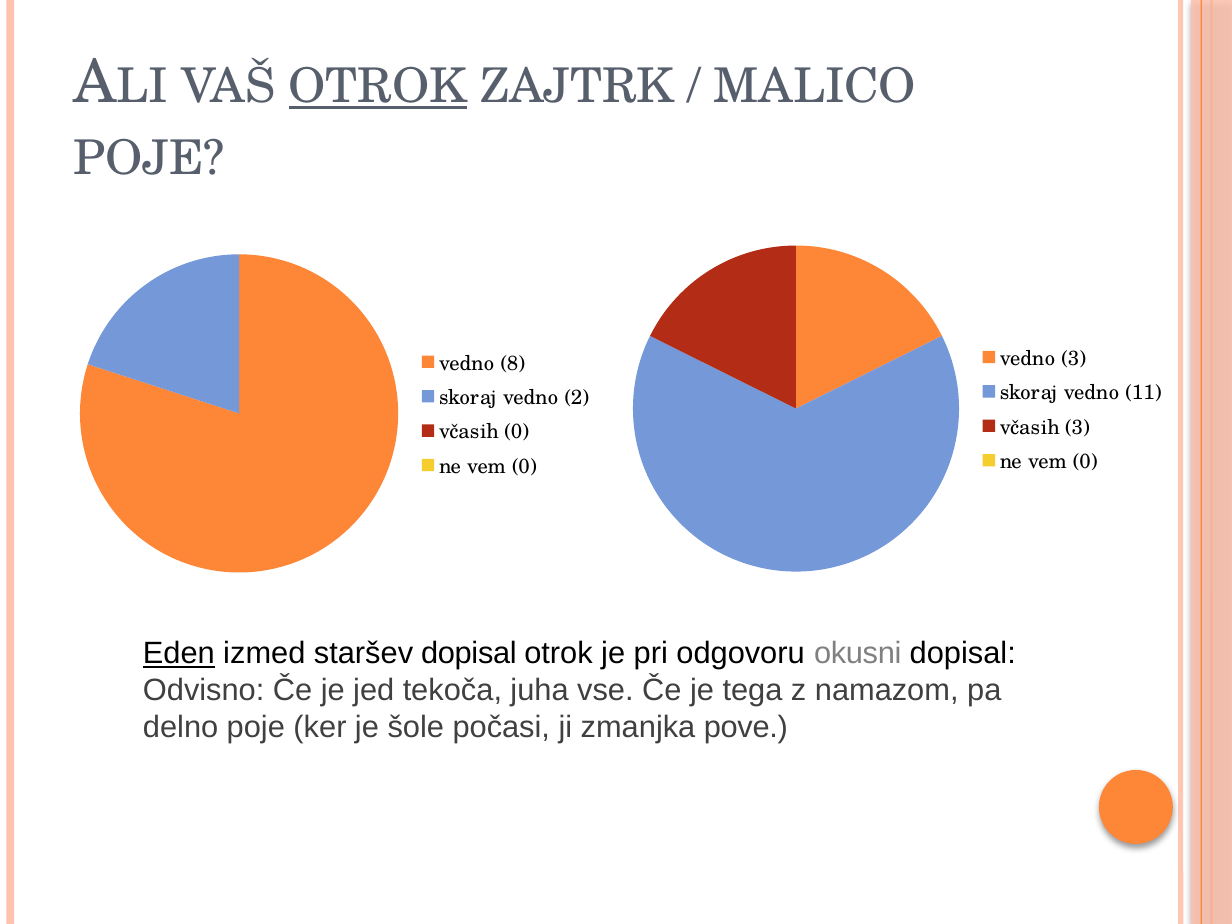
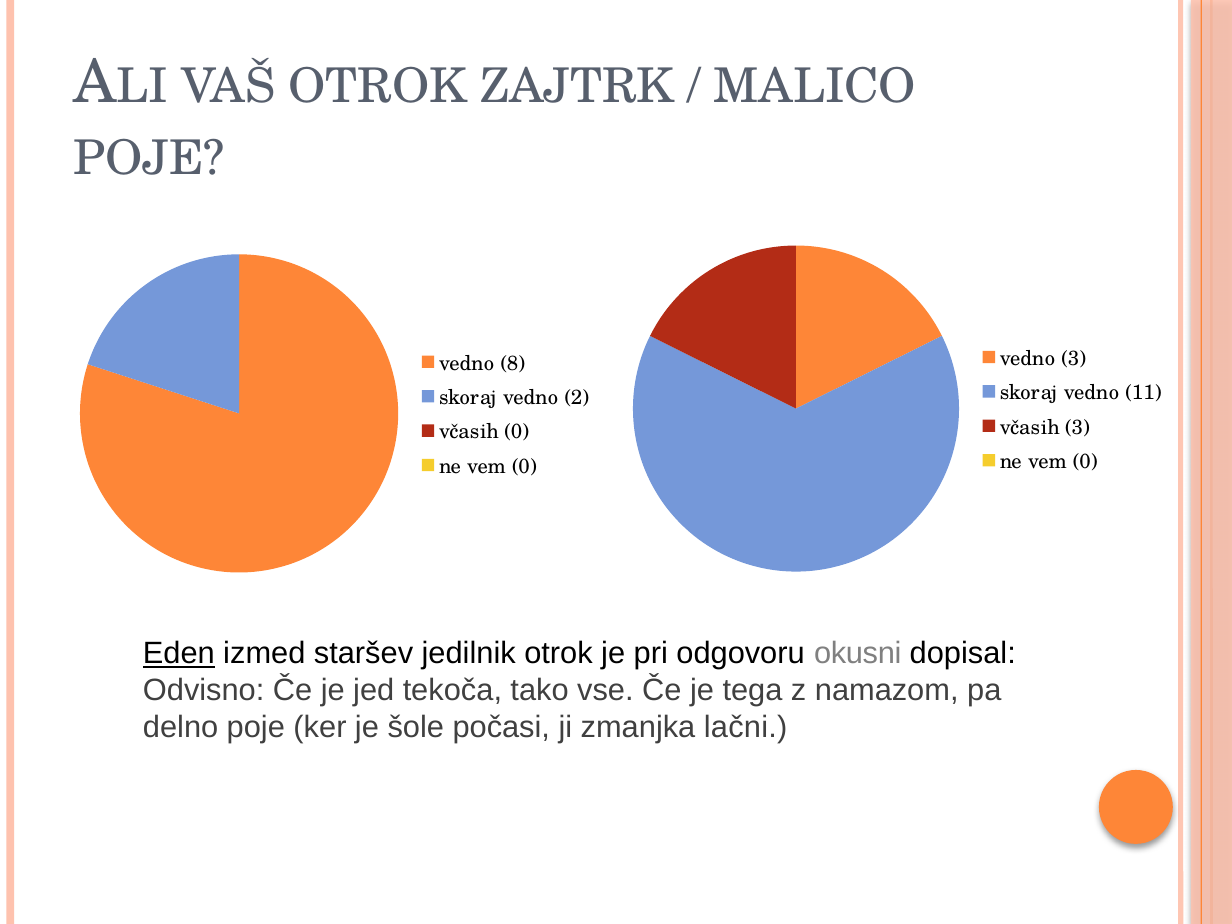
OTROK at (378, 87) underline: present -> none
staršev dopisal: dopisal -> jedilnik
juha: juha -> tako
pove: pove -> lačni
